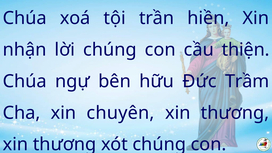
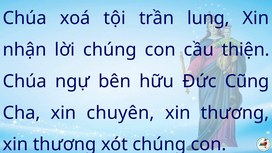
hiền: hiền -> lung
Trầm: Trầm -> Cũng
